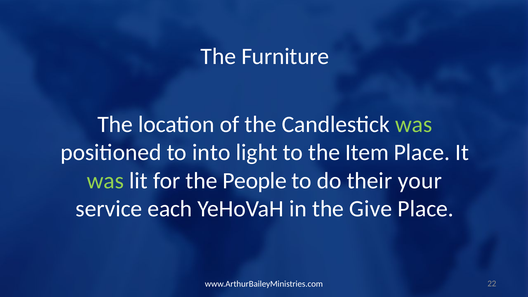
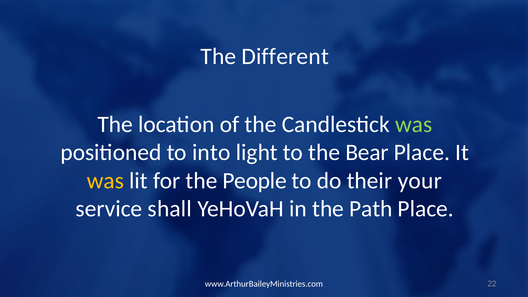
Furniture: Furniture -> Different
Item: Item -> Bear
was at (105, 181) colour: light green -> yellow
each: each -> shall
Give: Give -> Path
